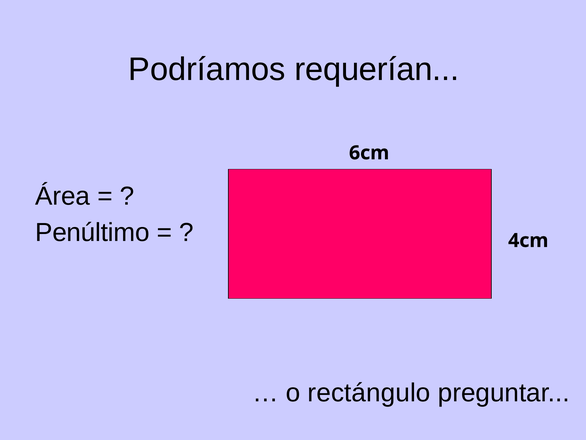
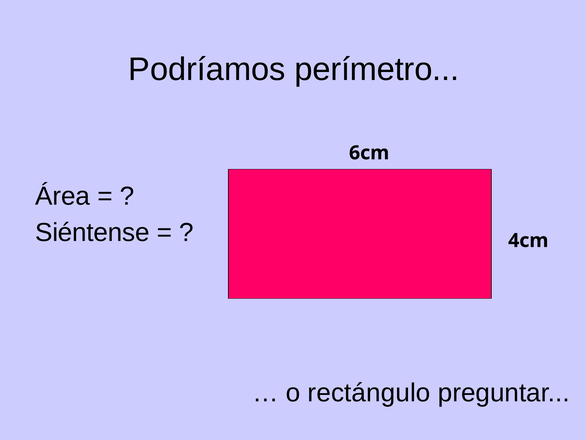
requerían: requerían -> perímetro
Penúltimo: Penúltimo -> Siéntense
